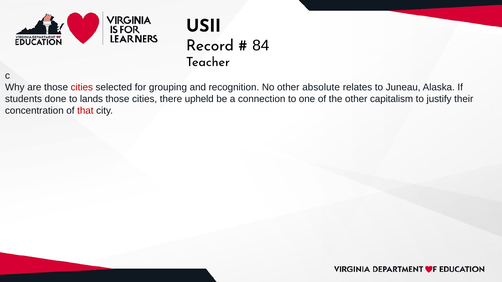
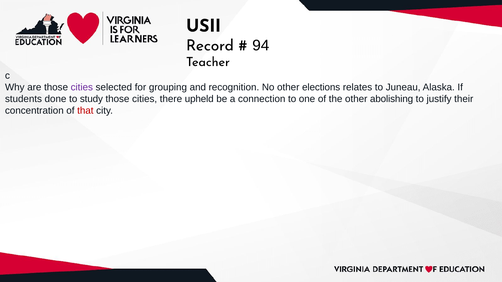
84: 84 -> 94
cities at (82, 87) colour: red -> purple
absolute: absolute -> elections
lands: lands -> study
capitalism: capitalism -> abolishing
